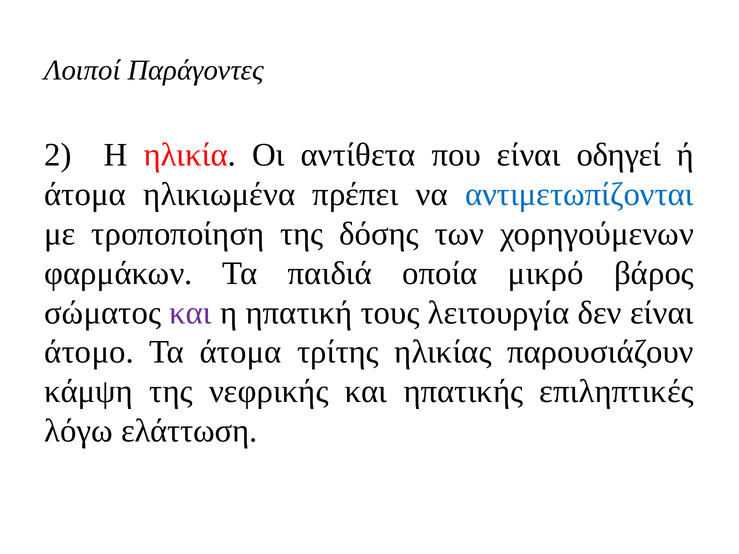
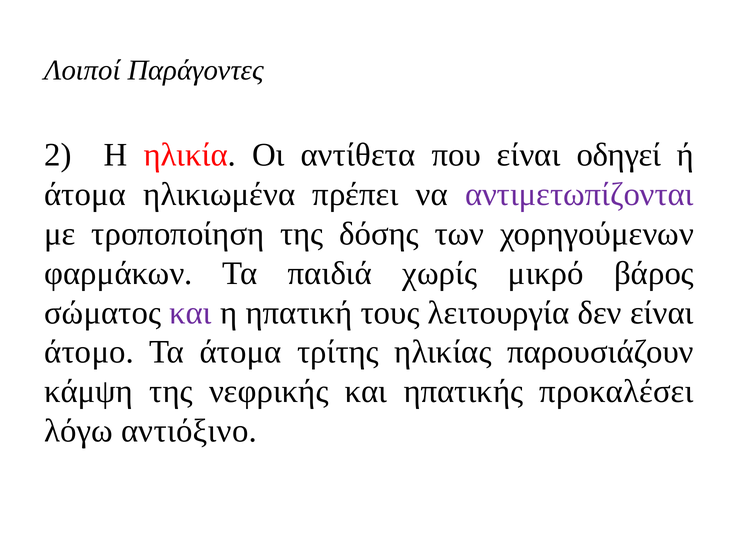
αντιμετωπίζονται colour: blue -> purple
οποία: οποία -> χωρίς
επιληπτικές: επιληπτικές -> προκαλέσει
ελάττωση: ελάττωση -> αντιόξινο
